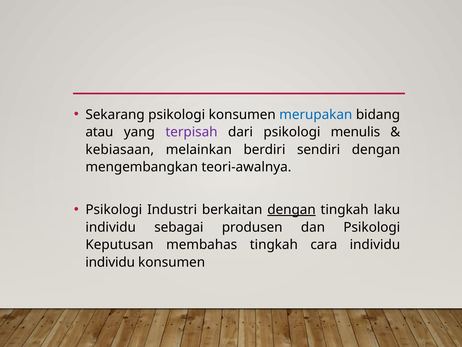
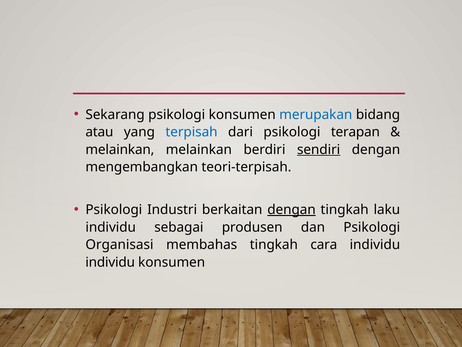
terpisah colour: purple -> blue
menulis: menulis -> terapan
kebiasaan at (120, 149): kebiasaan -> melainkan
sendiri underline: none -> present
teori-awalnya: teori-awalnya -> teori-terpisah
Keputusan: Keputusan -> Organisasi
